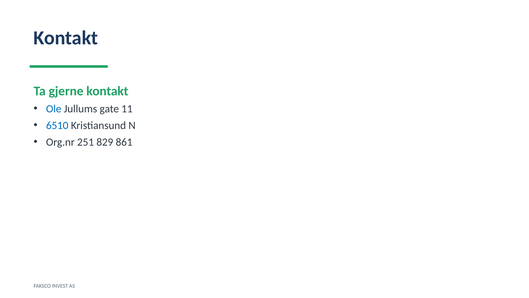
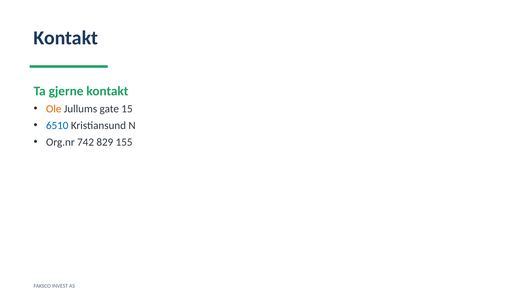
Ole colour: blue -> orange
11: 11 -> 15
251: 251 -> 742
861: 861 -> 155
